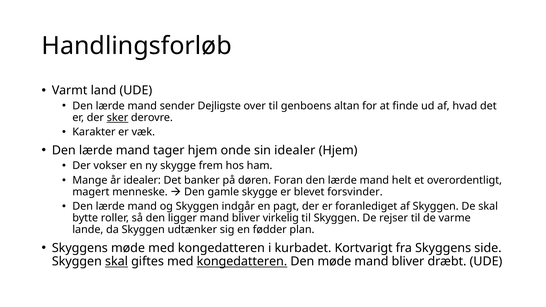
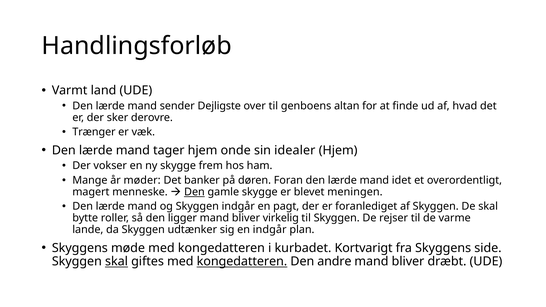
sker underline: present -> none
Karakter: Karakter -> Trænger
år idealer: idealer -> møder
helt: helt -> idet
Den at (194, 192) underline: none -> present
forsvinder: forsvinder -> meningen
en fødder: fødder -> indgår
Den møde: møde -> andre
